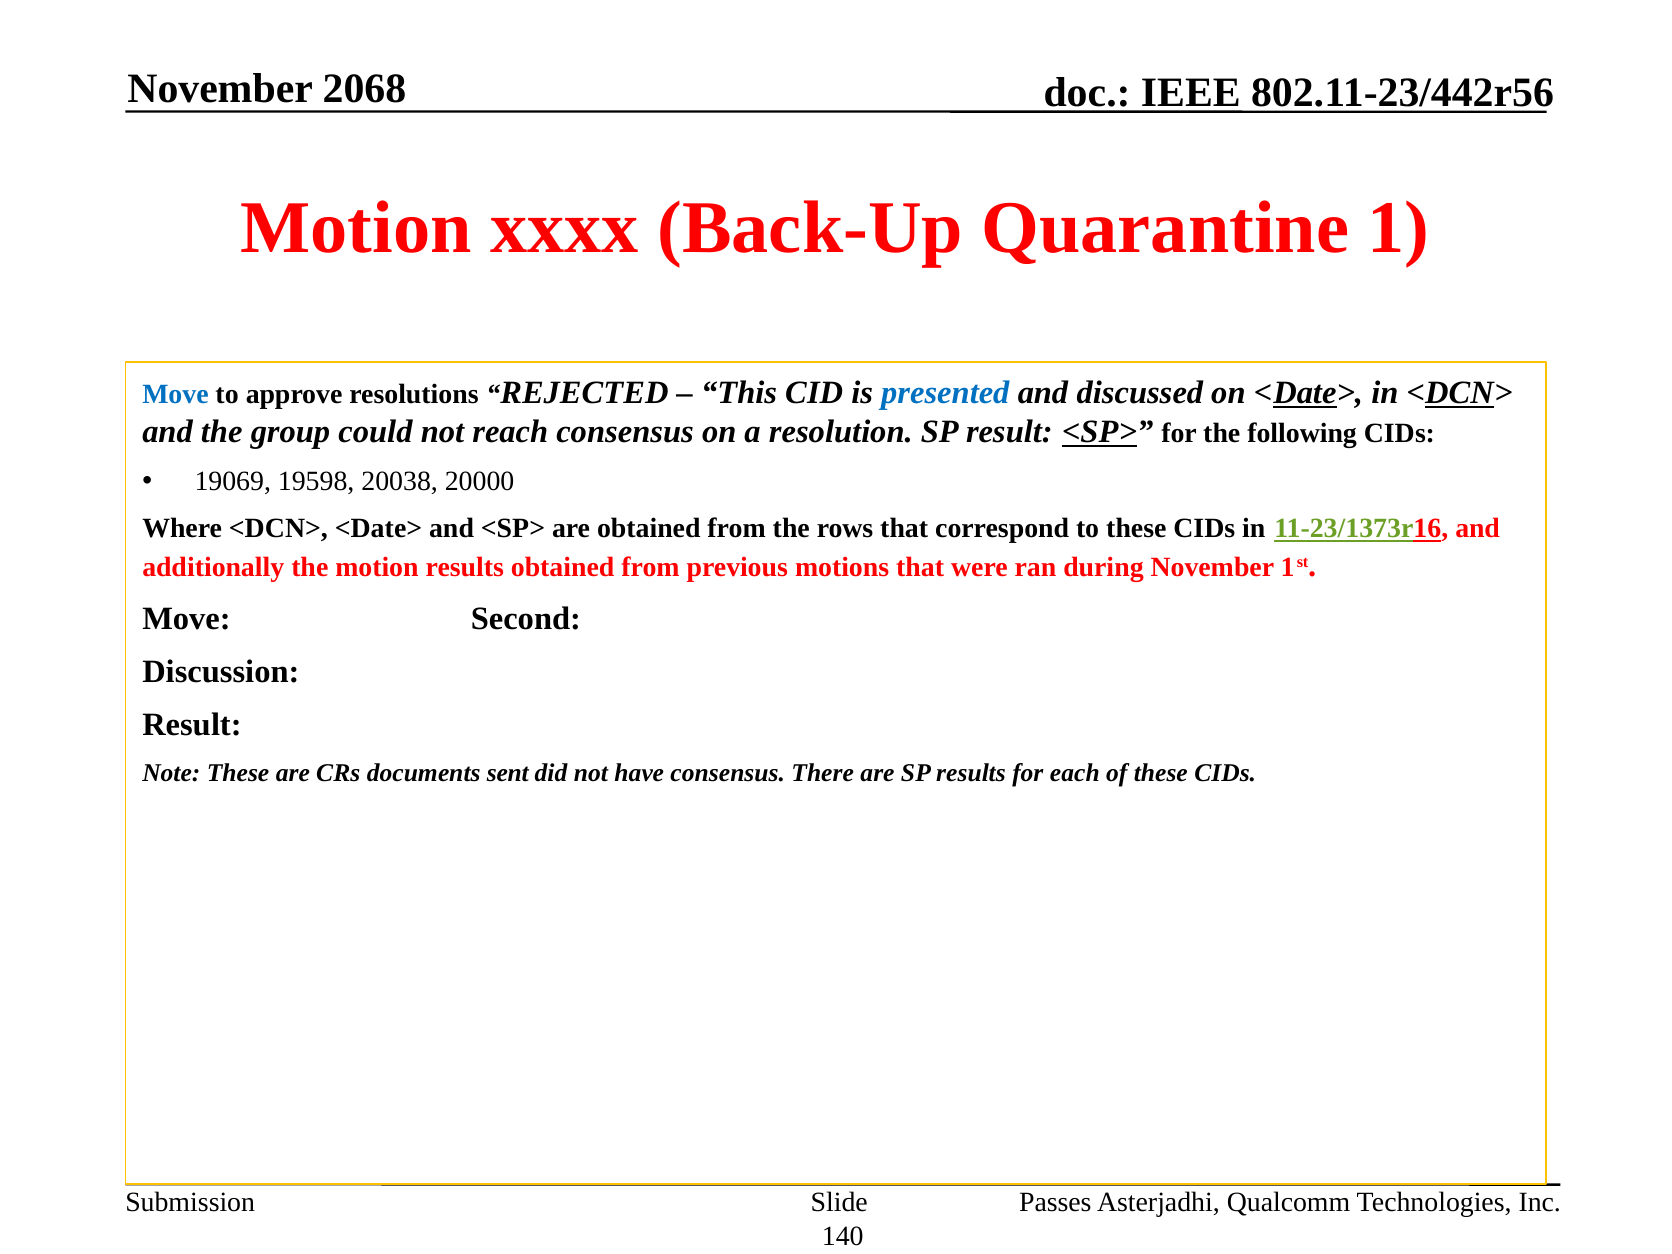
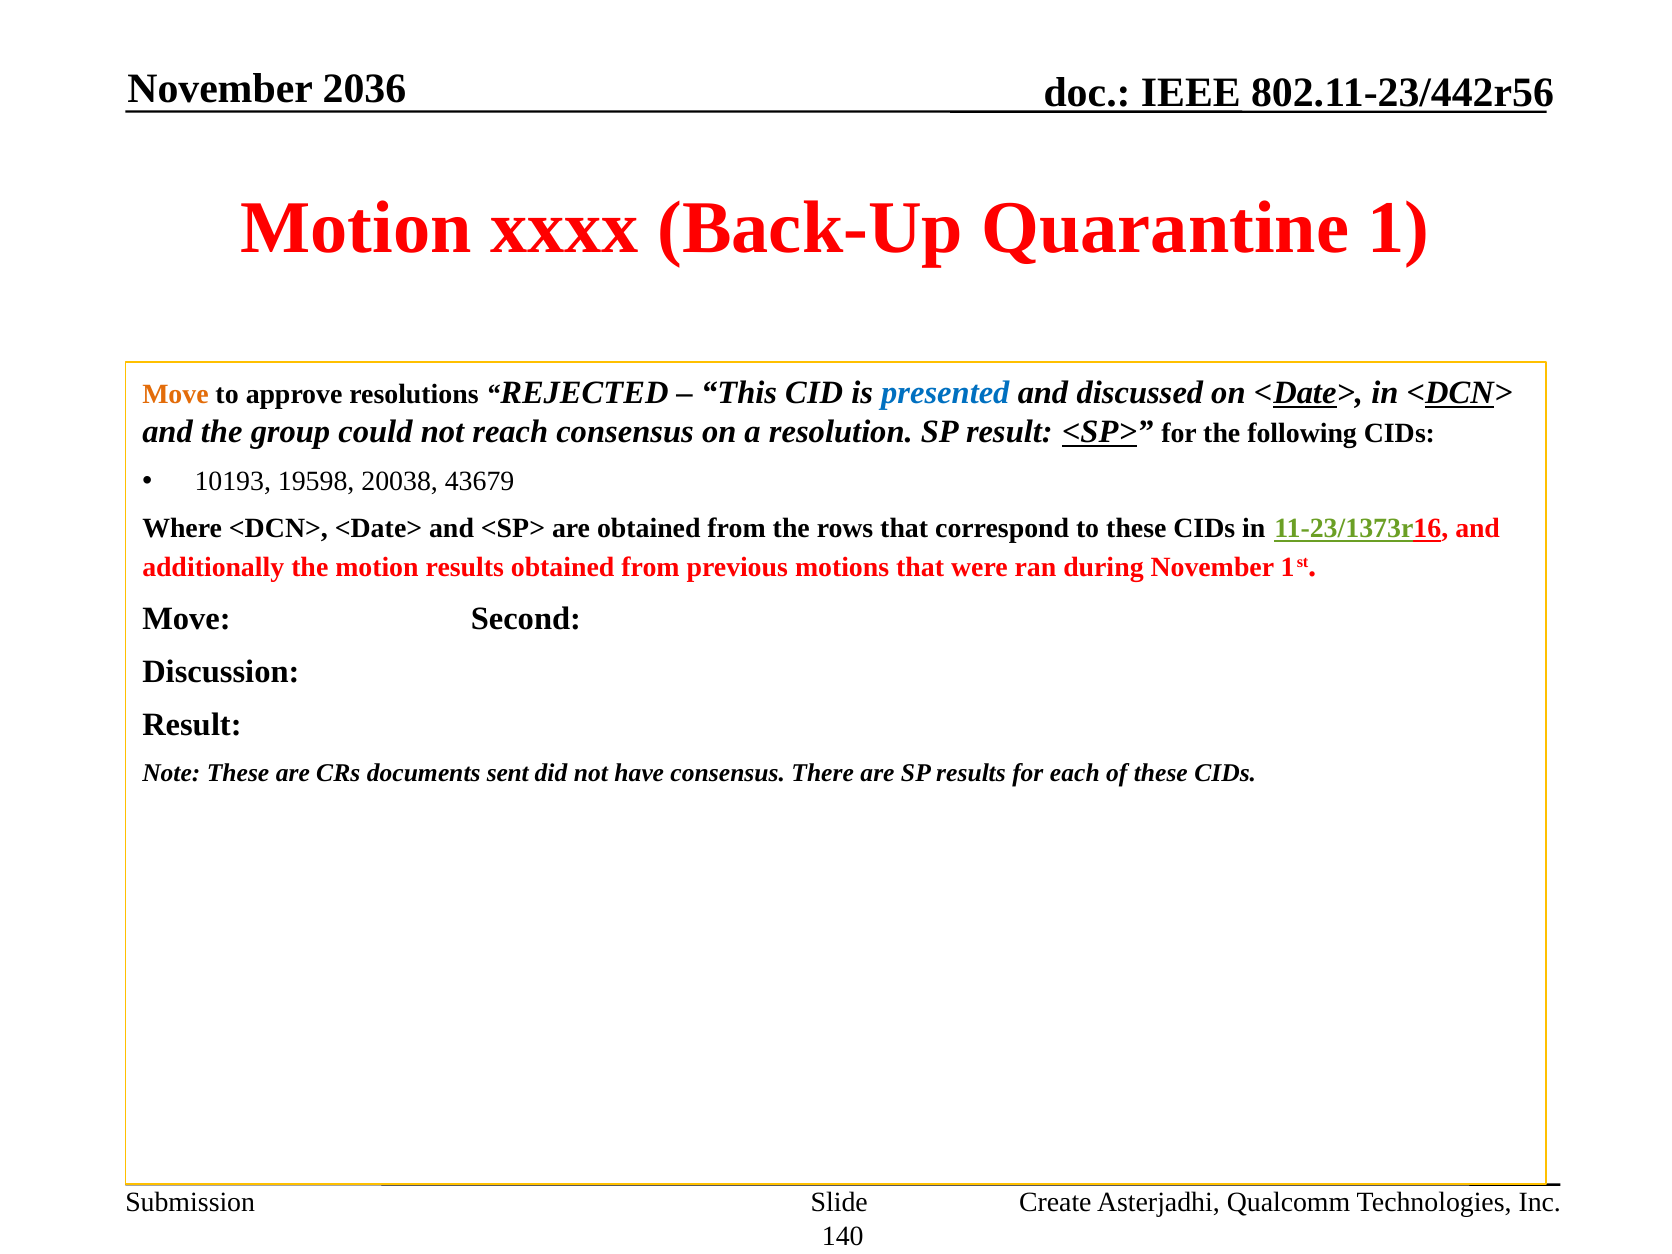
2068: 2068 -> 2036
Move at (175, 394) colour: blue -> orange
19069: 19069 -> 10193
20000: 20000 -> 43679
Passes: Passes -> Create
